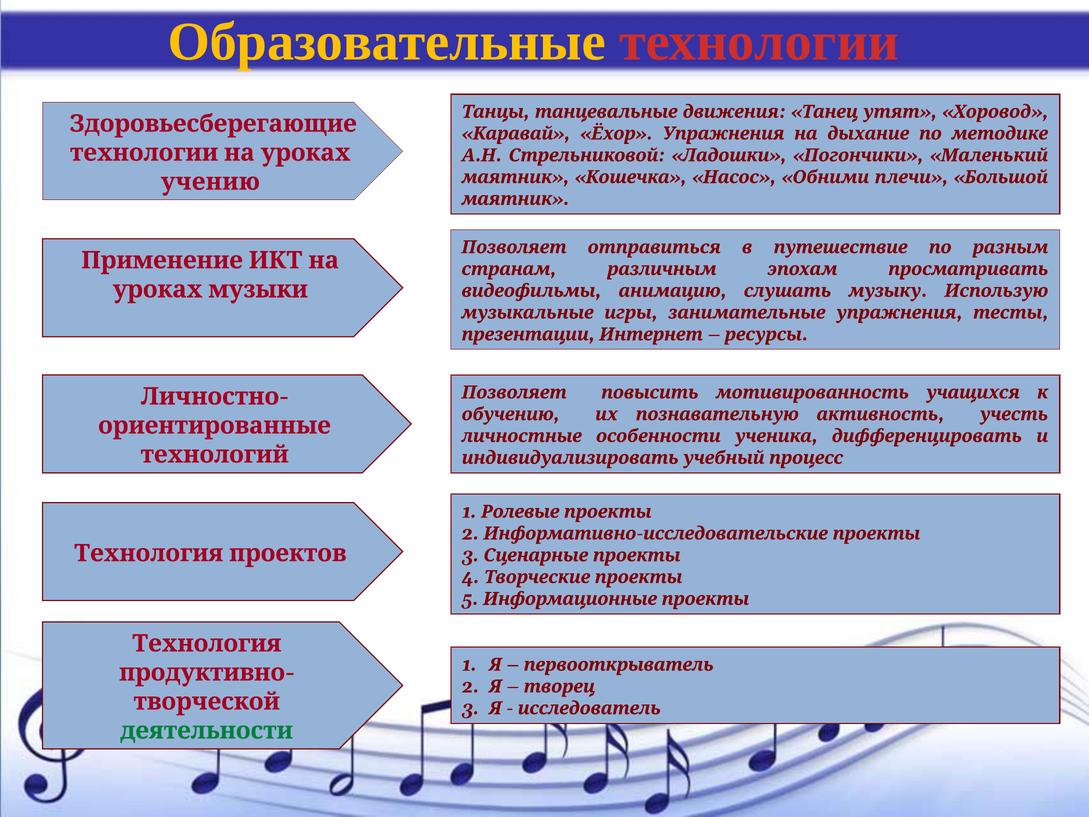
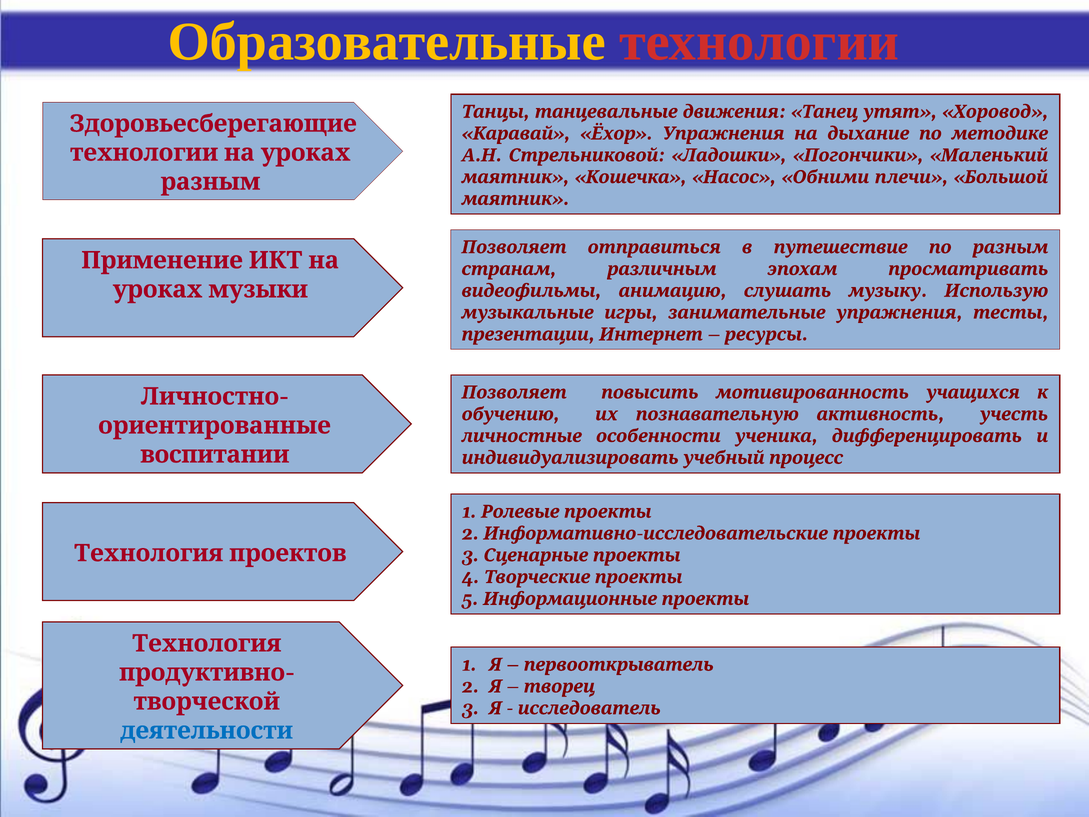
учению at (210, 182): учению -> разным
технологий: технологий -> воспитании
деятельности colour: green -> blue
